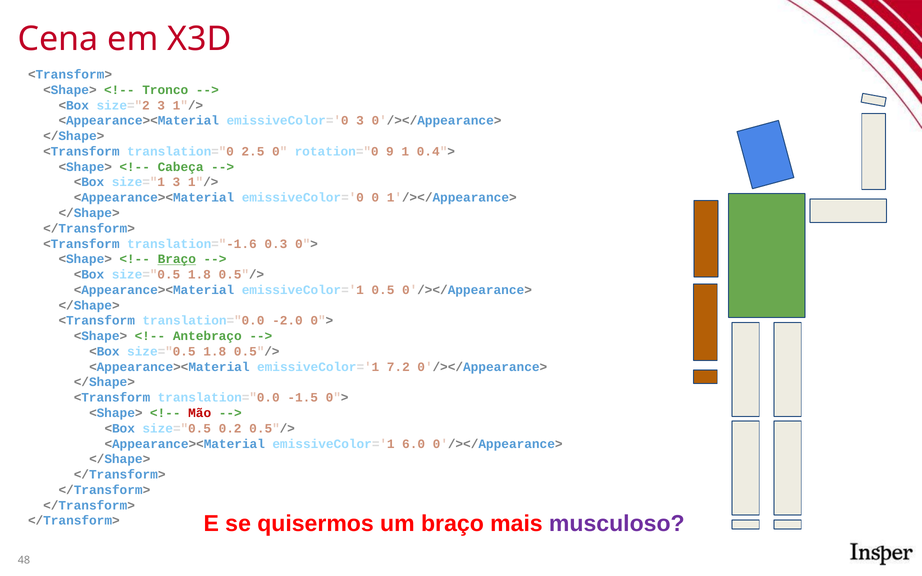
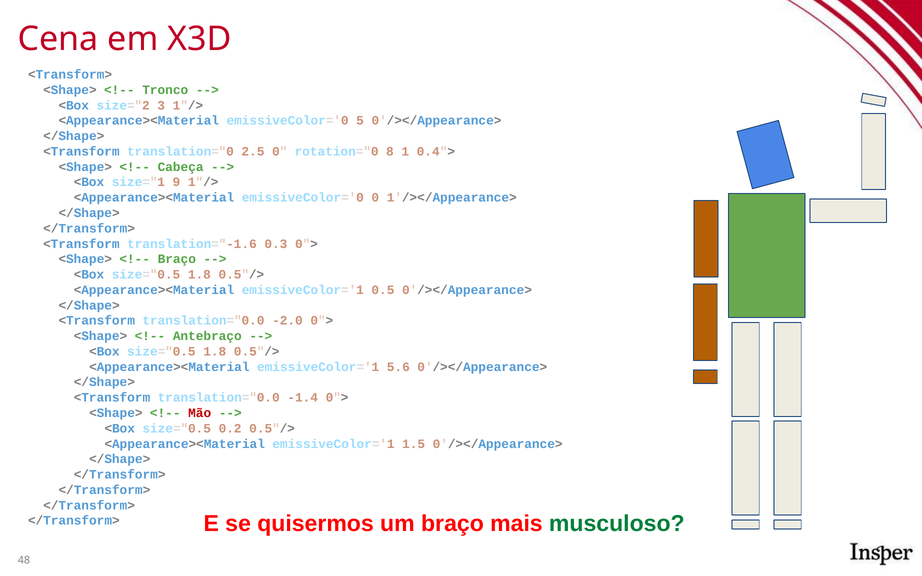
emissiveColor='0 3: 3 -> 5
9: 9 -> 8
size="1 3: 3 -> 9
Braço at (177, 259) underline: present -> none
7.2: 7.2 -> 5.6
-1.5: -1.5 -> -1.4
6.0: 6.0 -> 1.5
musculoso colour: purple -> green
